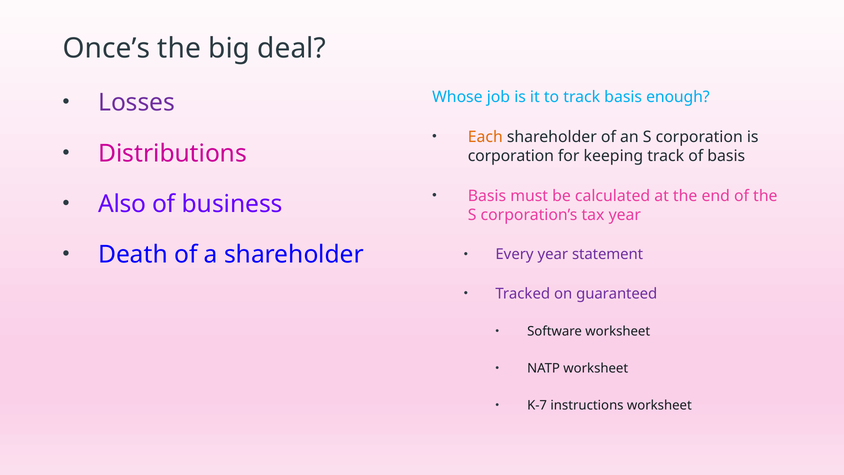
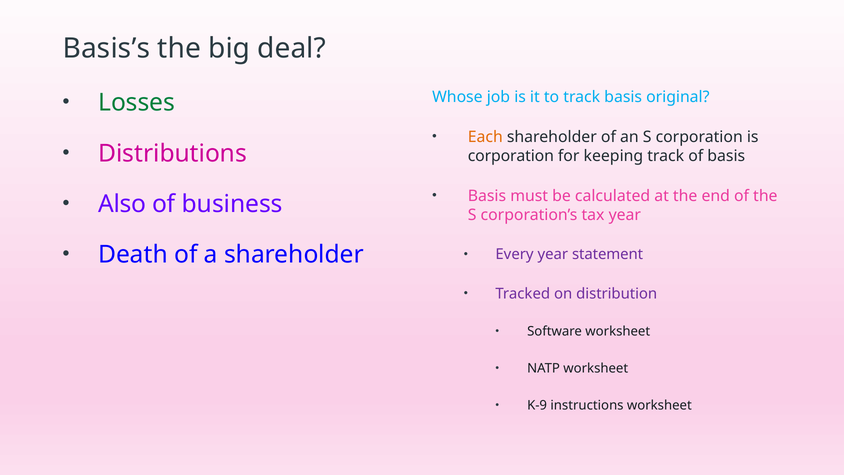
Once’s: Once’s -> Basis’s
Losses colour: purple -> green
enough: enough -> original
guaranteed: guaranteed -> distribution
K-7: K-7 -> K-9
